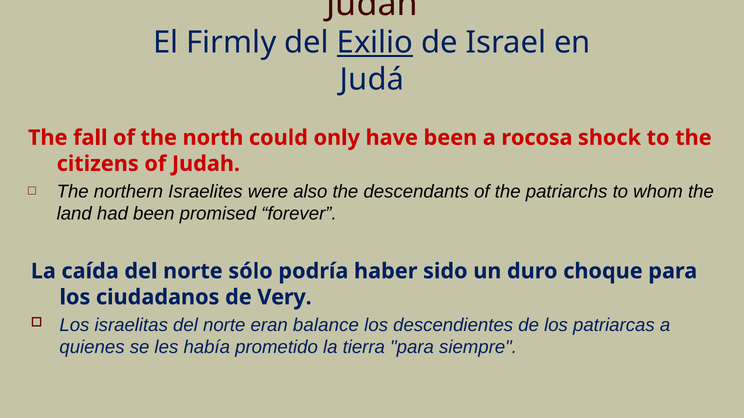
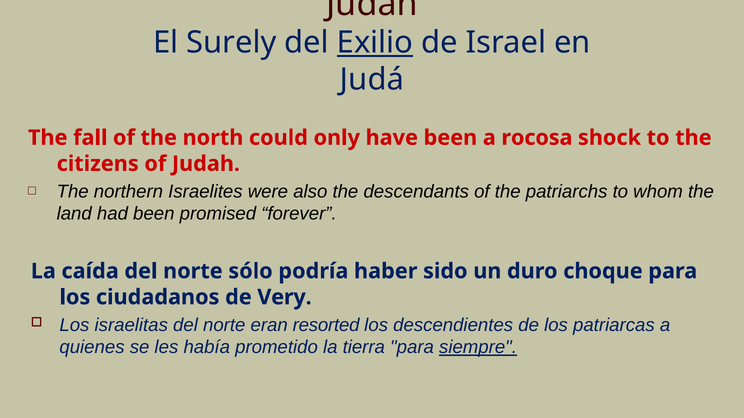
Firmly: Firmly -> Surely
balance: balance -> resorted
siempre underline: none -> present
